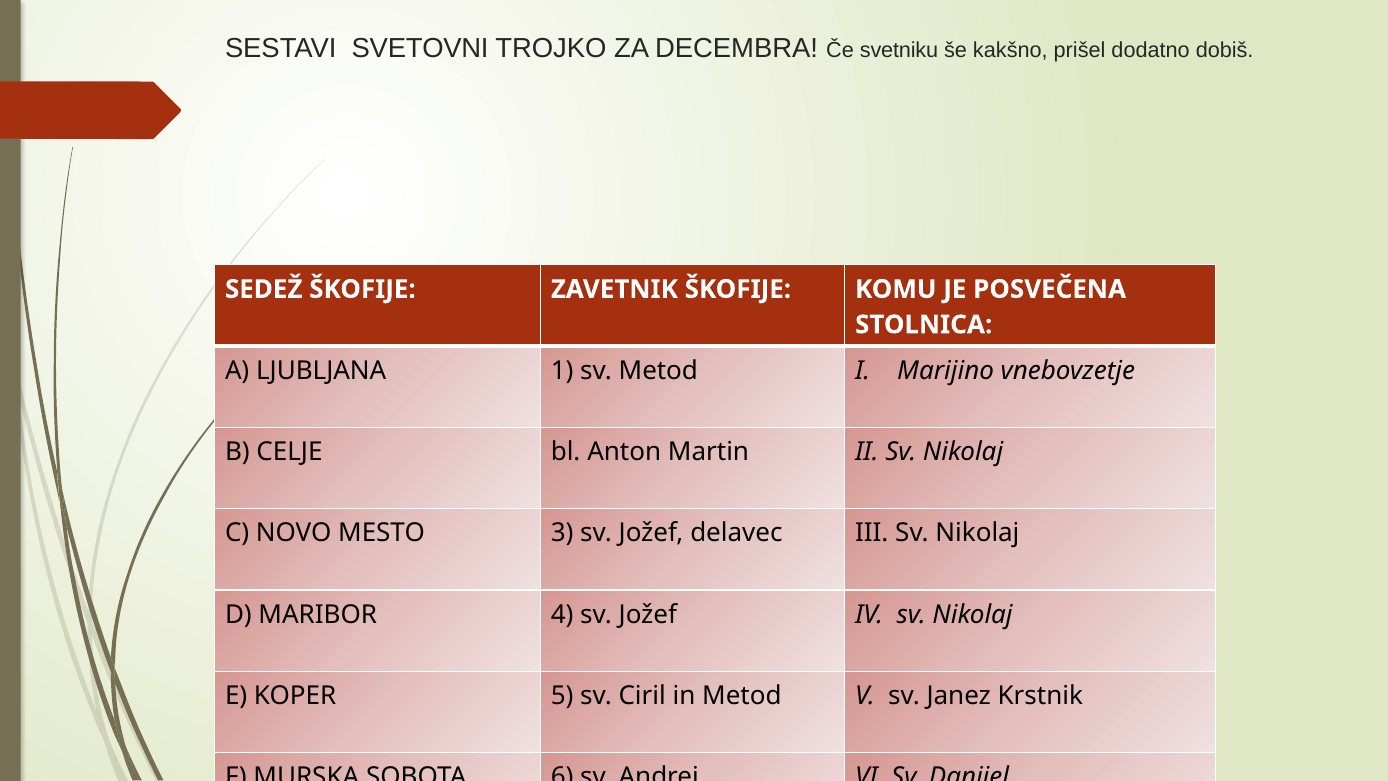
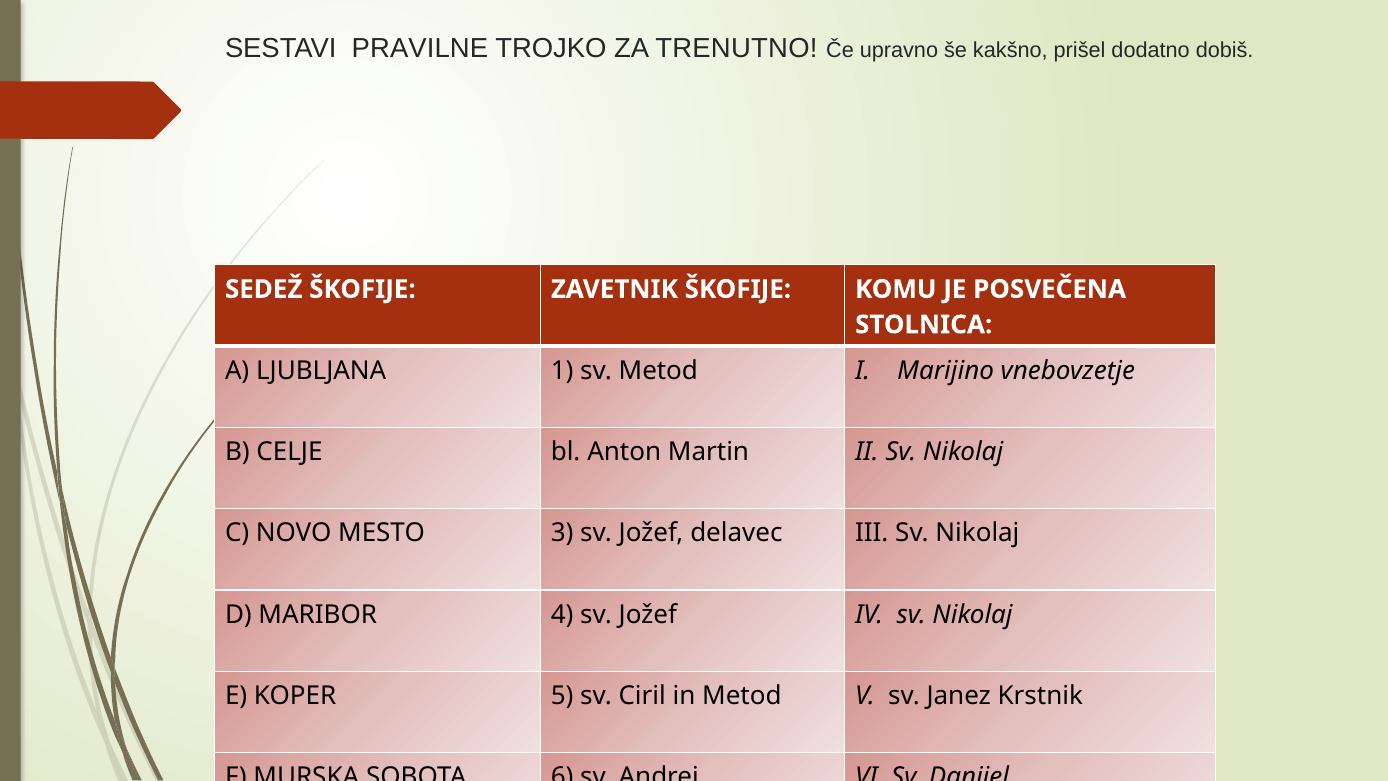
SVETOVNI: SVETOVNI -> PRAVILNE
DECEMBRA: DECEMBRA -> TRENUTNO
svetniku: svetniku -> upravno
